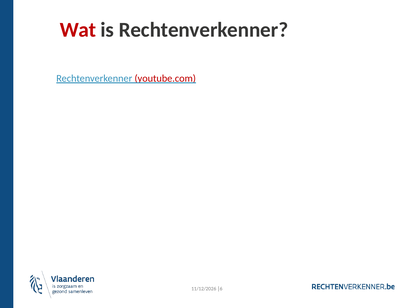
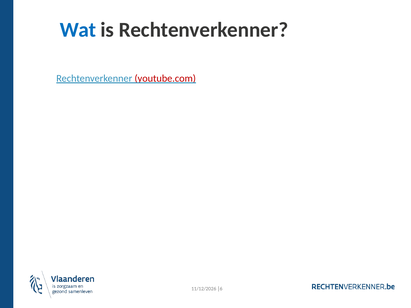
Wat colour: red -> blue
